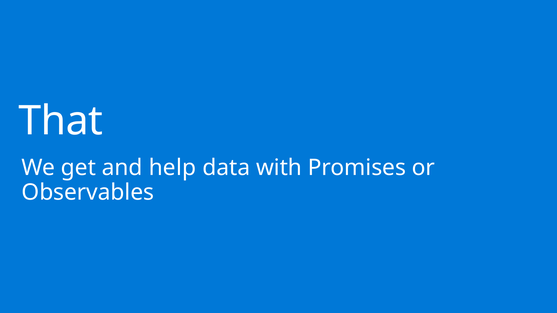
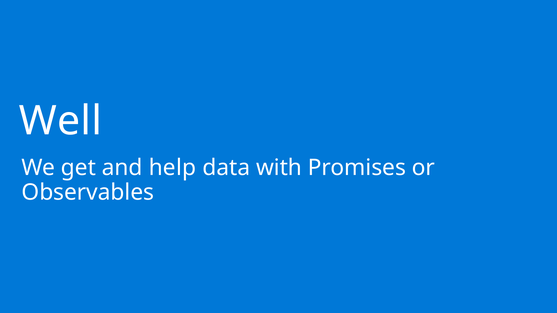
That: That -> Well
